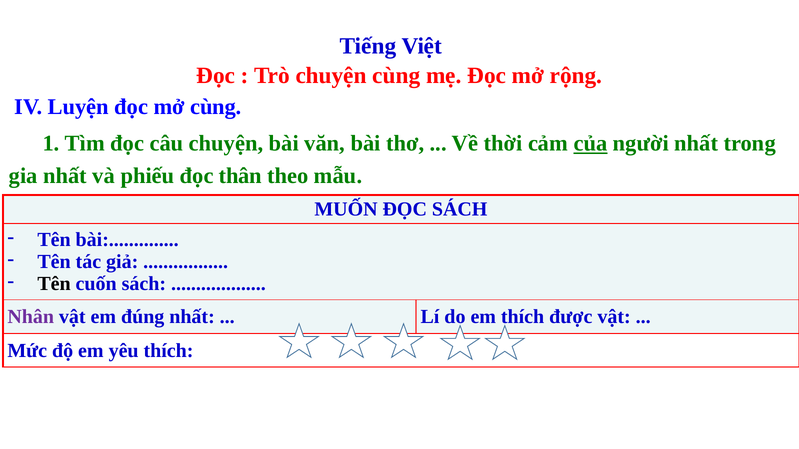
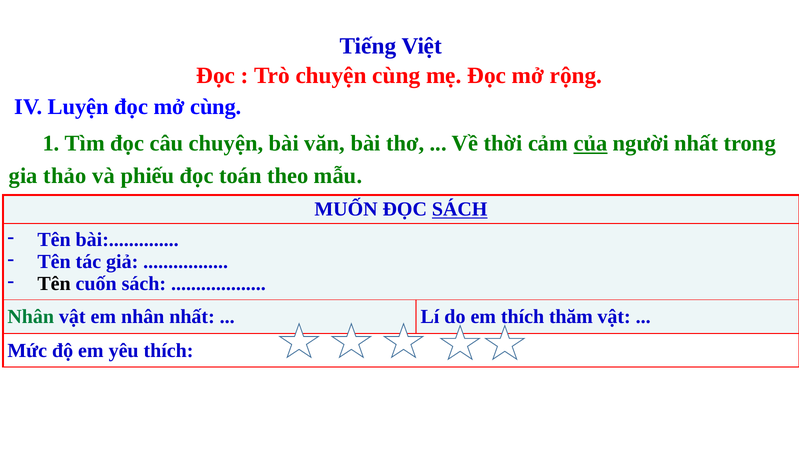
gia nhất: nhất -> thảo
thân: thân -> toán
SÁCH at (460, 210) underline: none -> present
Nhân at (31, 317) colour: purple -> green
em đúng: đúng -> nhân
được: được -> thăm
